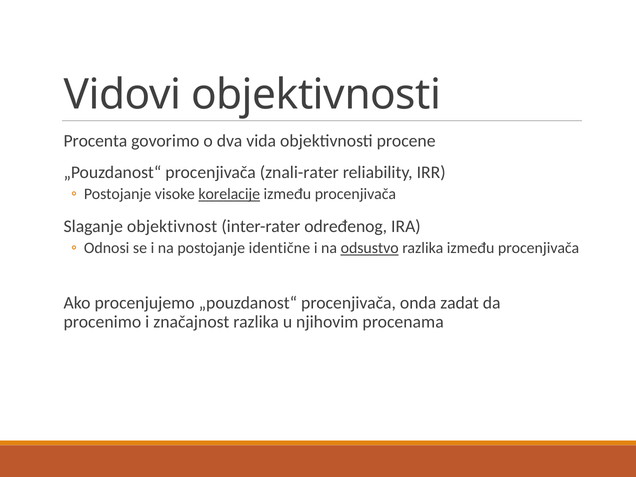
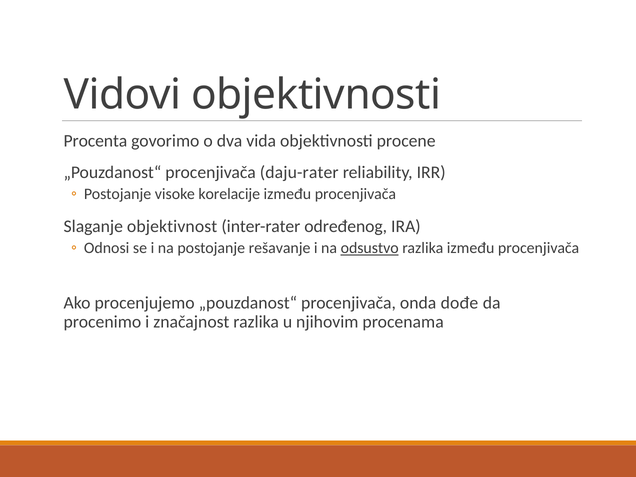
znali-rater: znali-rater -> daju-rater
korelacije underline: present -> none
identične: identične -> rešavanje
zadat: zadat -> dođe
